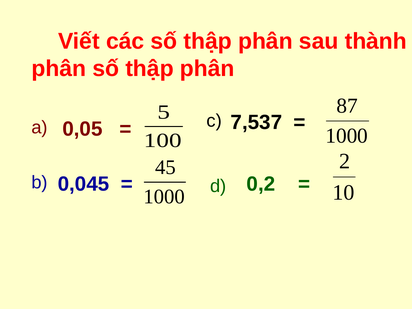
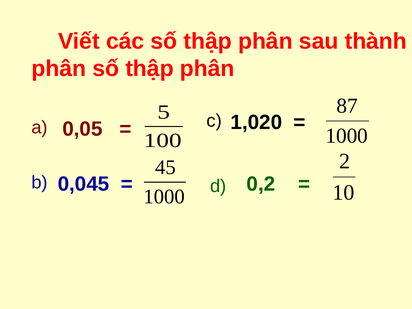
7,537: 7,537 -> 1,020
